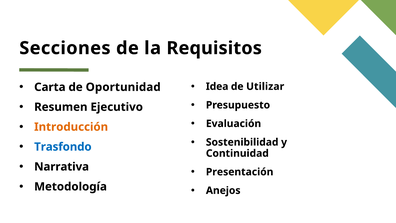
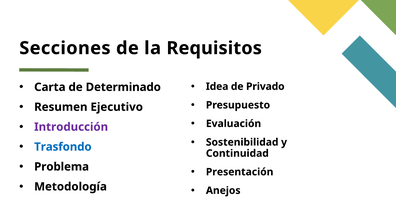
Utilizar: Utilizar -> Privado
Oportunidad: Oportunidad -> Determinado
Introducción colour: orange -> purple
Narrativa: Narrativa -> Problema
